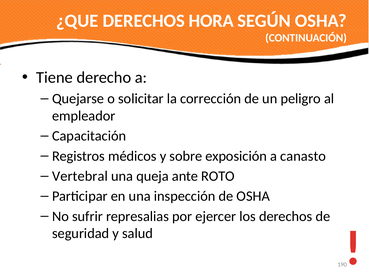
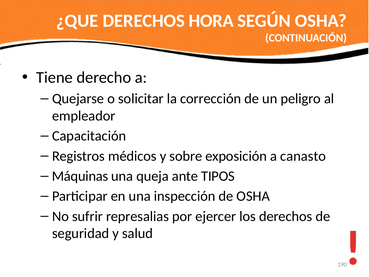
Vertebral: Vertebral -> Máquinas
ROTO: ROTO -> TIPOS
